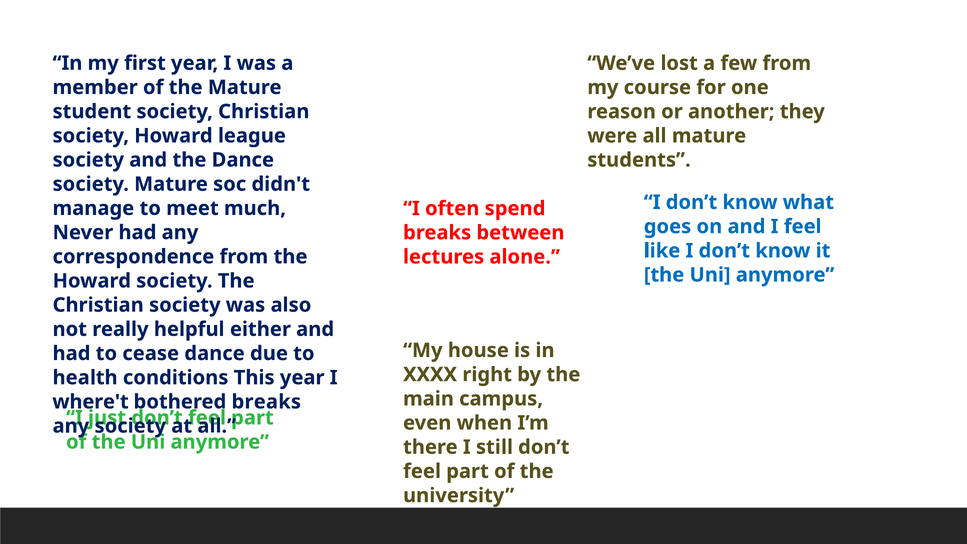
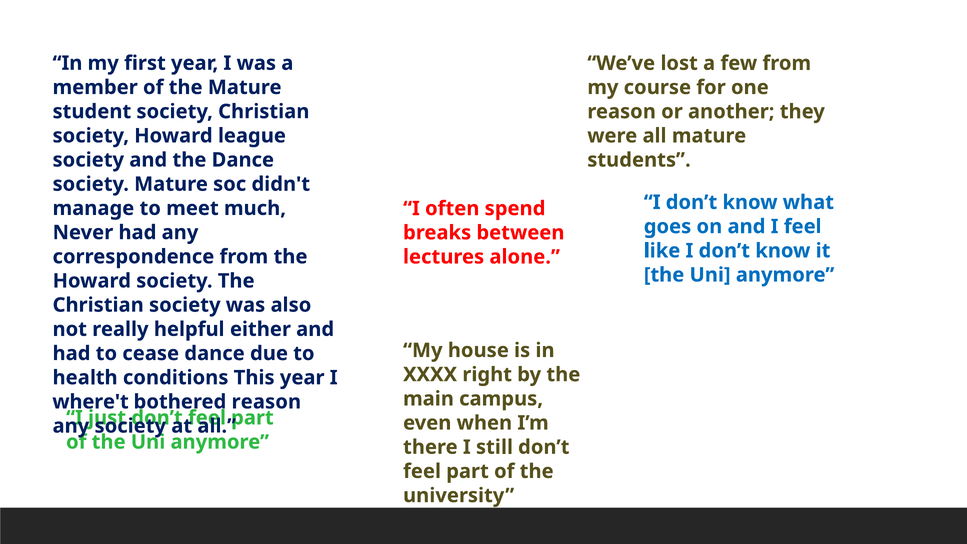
bothered breaks: breaks -> reason
